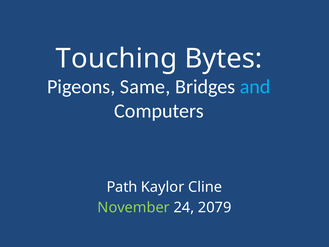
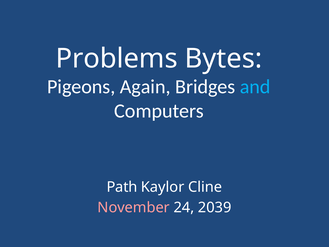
Touching: Touching -> Problems
Same: Same -> Again
November colour: light green -> pink
2079: 2079 -> 2039
